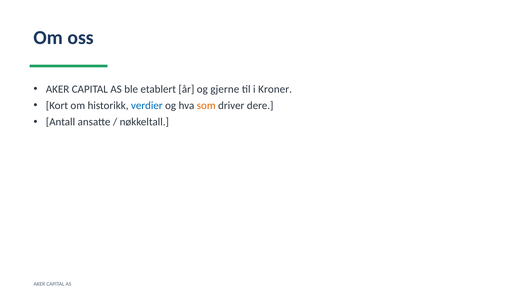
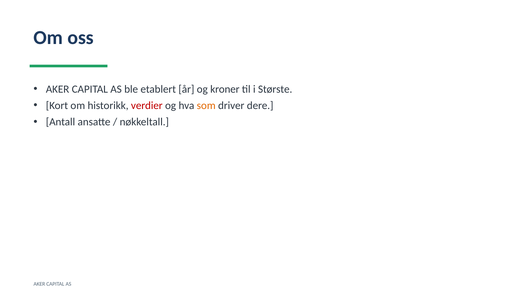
gjerne: gjerne -> kroner
Kroner: Kroner -> Største
verdier colour: blue -> red
